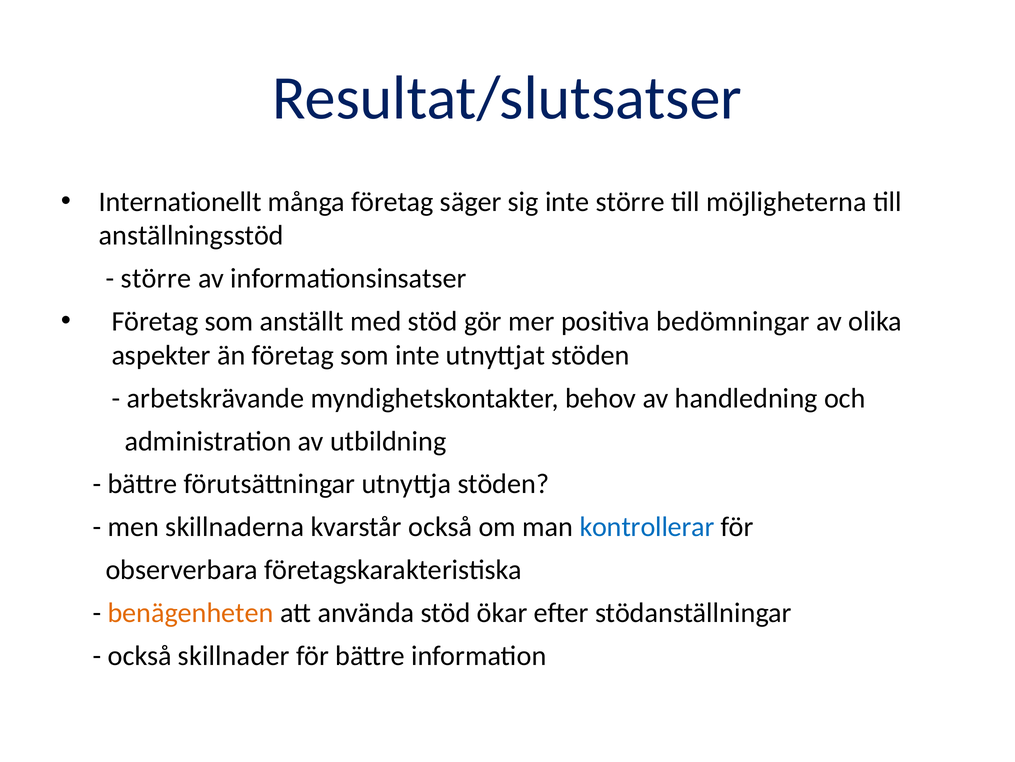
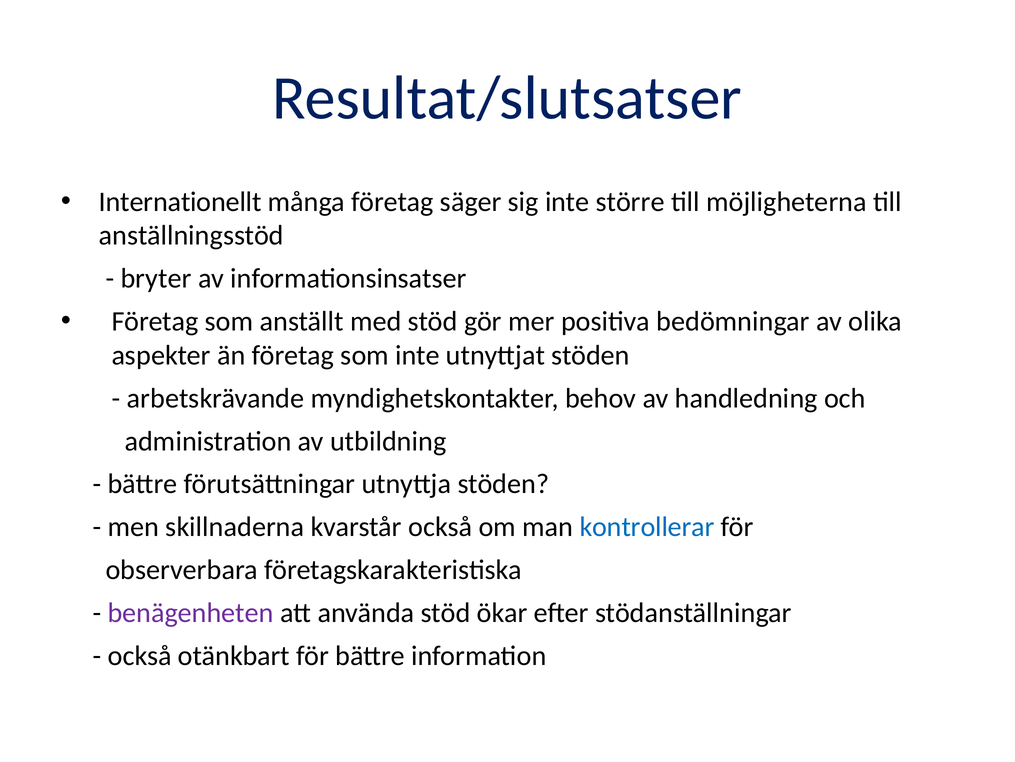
större at (156, 278): större -> bryter
benägenheten colour: orange -> purple
skillnader: skillnader -> otänkbart
